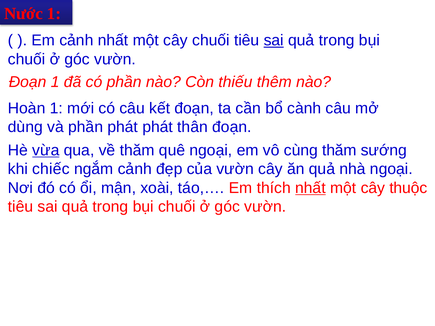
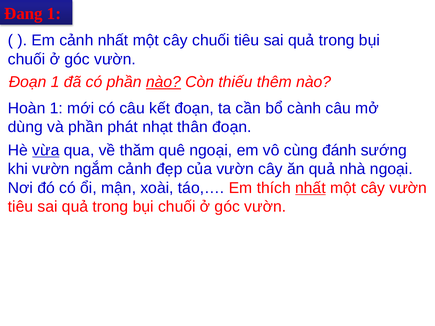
Nước: Nước -> Đang
sai at (274, 41) underline: present -> none
nào at (163, 82) underline: none -> present
phát phát: phát -> nhạt
cùng thăm: thăm -> đánh
khi chiếc: chiếc -> vườn
cây thuộc: thuộc -> vườn
